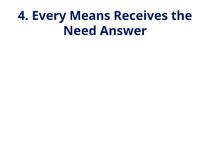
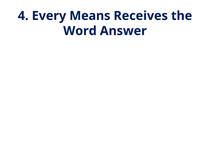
Need: Need -> Word
